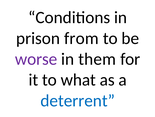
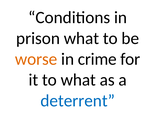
prison from: from -> what
worse colour: purple -> orange
them: them -> crime
